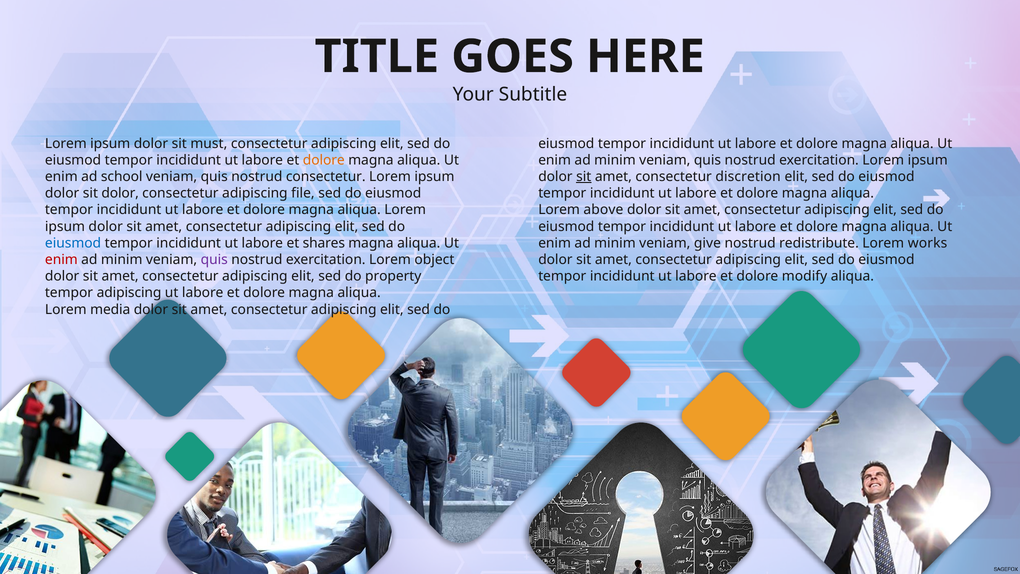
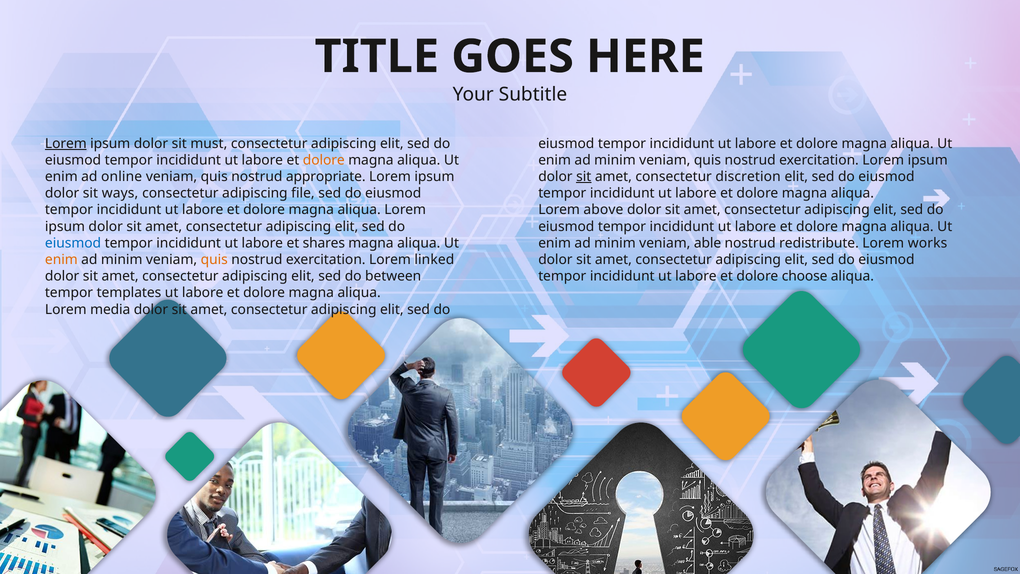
Lorem at (66, 143) underline: none -> present
school: school -> online
nostrud consectetur: consectetur -> appropriate
sit dolor: dolor -> ways
give: give -> able
enim at (61, 260) colour: red -> orange
quis at (214, 260) colour: purple -> orange
object: object -> linked
property: property -> between
modify: modify -> choose
tempor adipiscing: adipiscing -> templates
